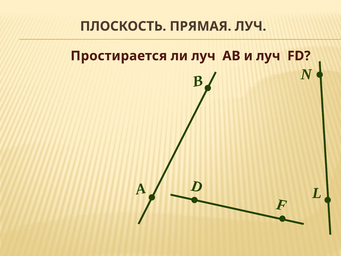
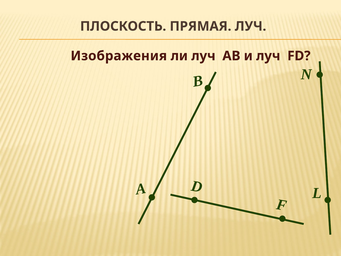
Простирается: Простирается -> Изображения
